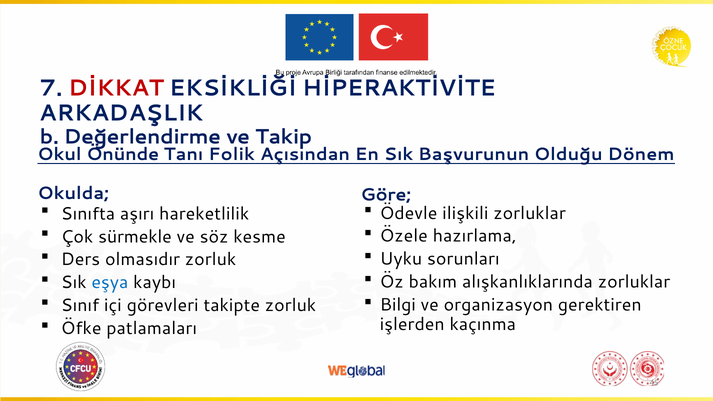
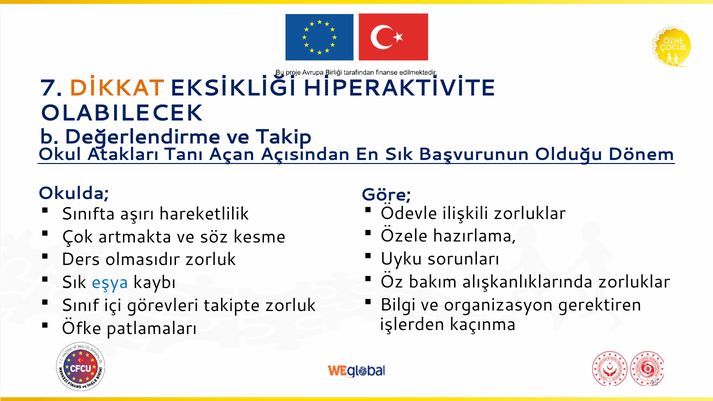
DİKKAT colour: red -> orange
ARKADAŞLIK: ARKADAŞLIK -> OLABILECEK
Önünde: Önünde -> Atakları
Folik: Folik -> Açan
sürmekle: sürmekle -> artmakta
